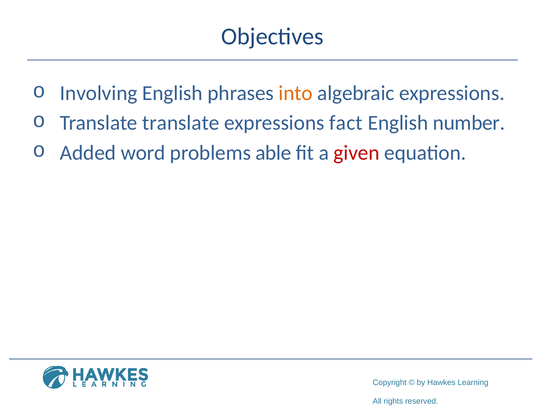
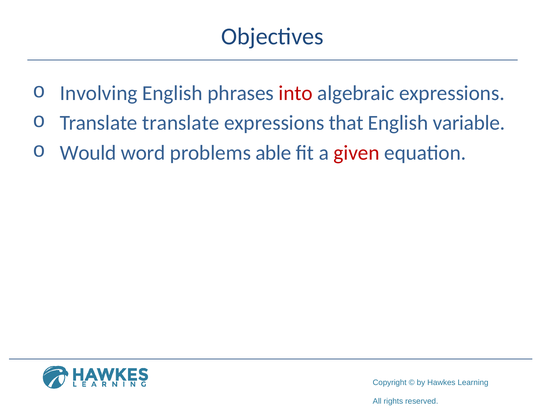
into colour: orange -> red
fact: fact -> that
number: number -> variable
Added: Added -> Would
